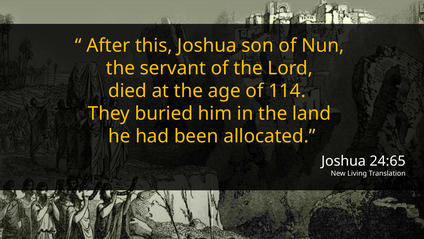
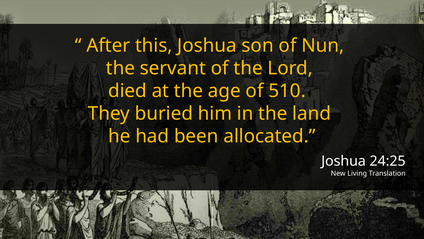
114: 114 -> 510
24:65: 24:65 -> 24:25
